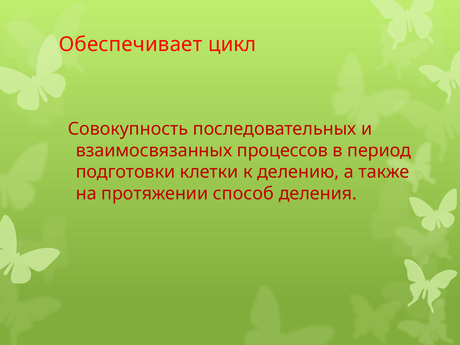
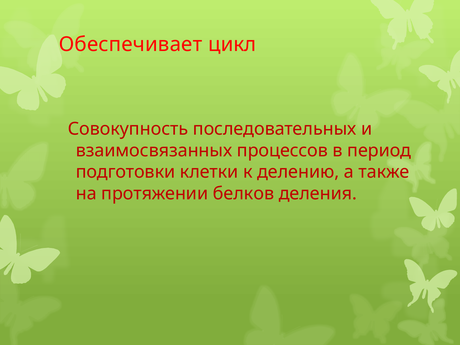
способ: способ -> белков
